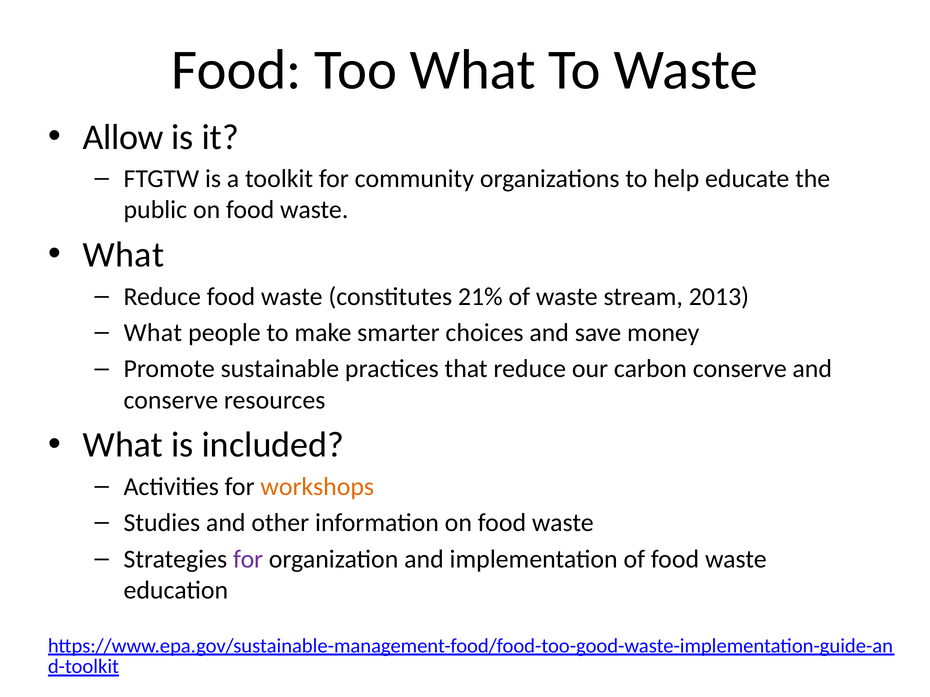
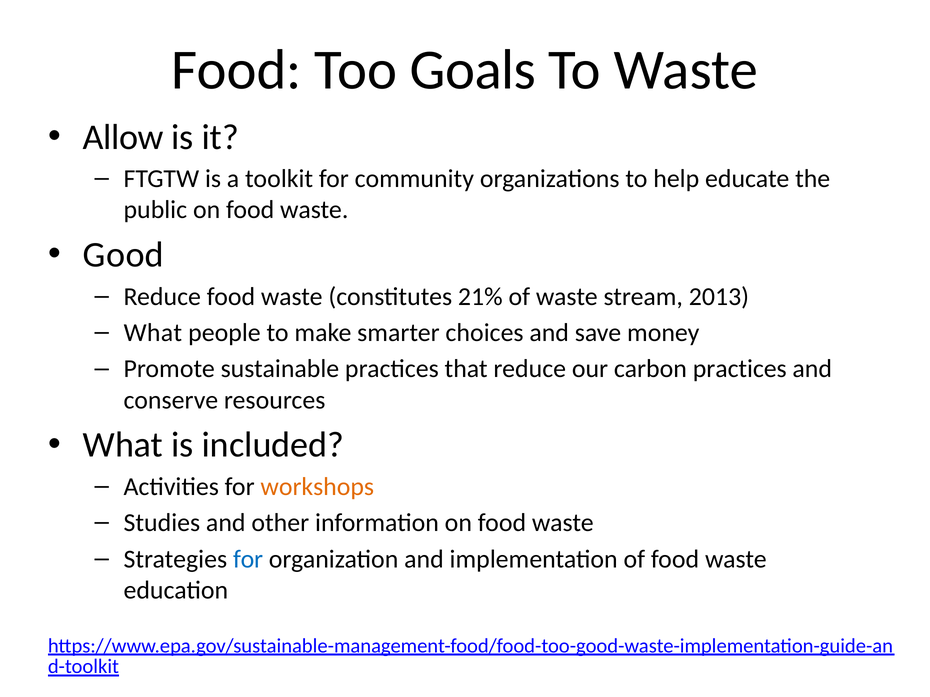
Too What: What -> Goals
What at (124, 255): What -> Good
carbon conserve: conserve -> practices
for at (248, 559) colour: purple -> blue
